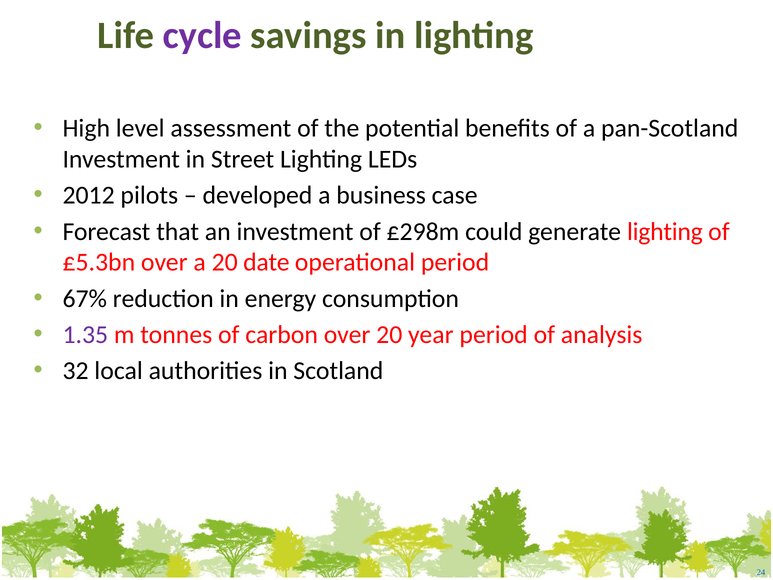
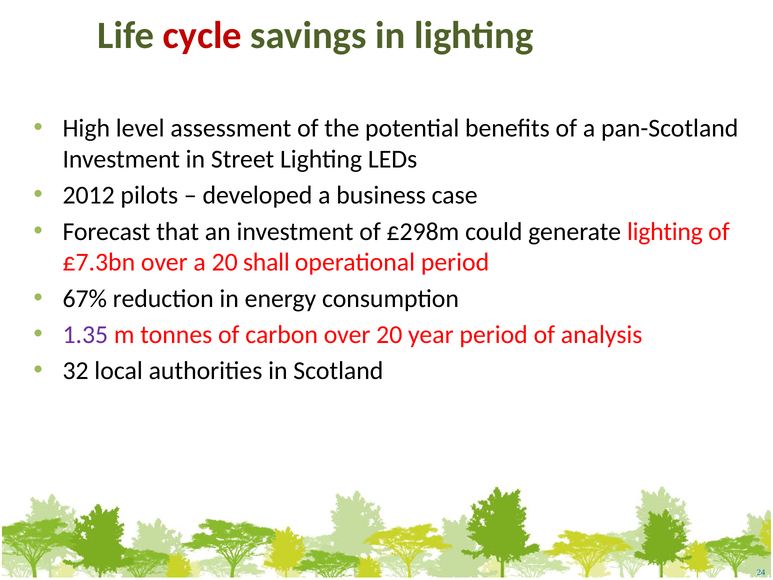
cycle colour: purple -> red
£5.3bn: £5.3bn -> £7.3bn
date: date -> shall
